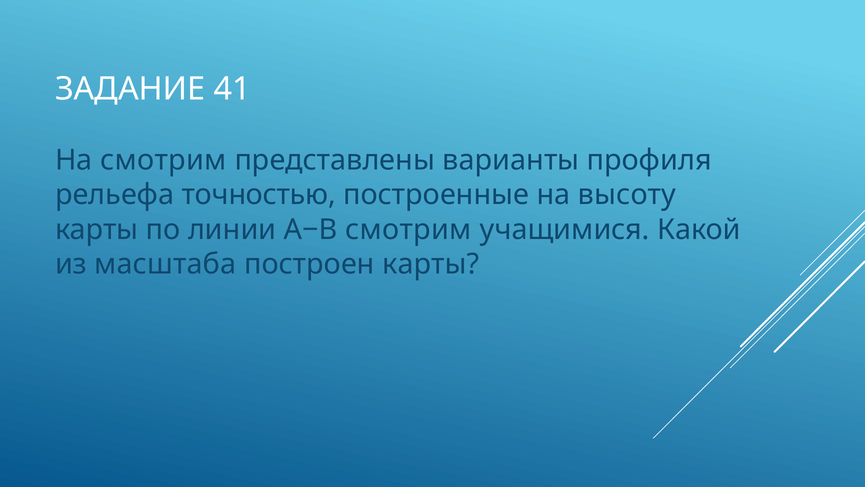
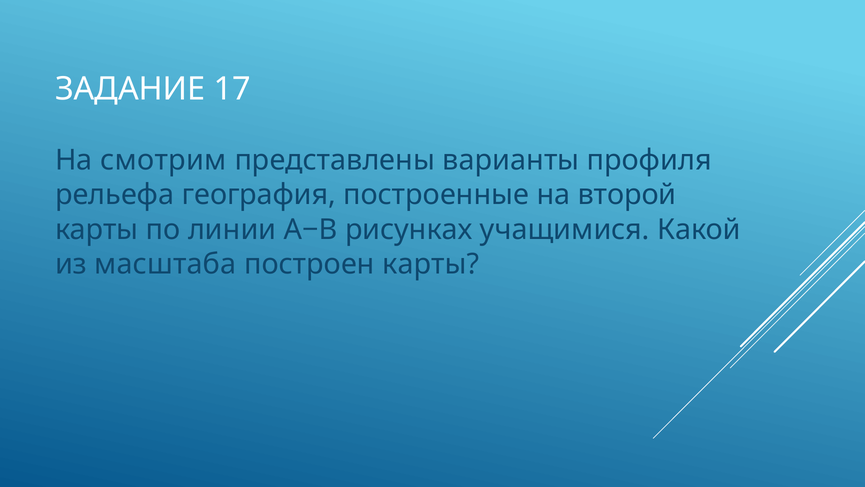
41: 41 -> 17
точностью: точностью -> география
высоту: высоту -> второй
А−В смотрим: смотрим -> рисунках
